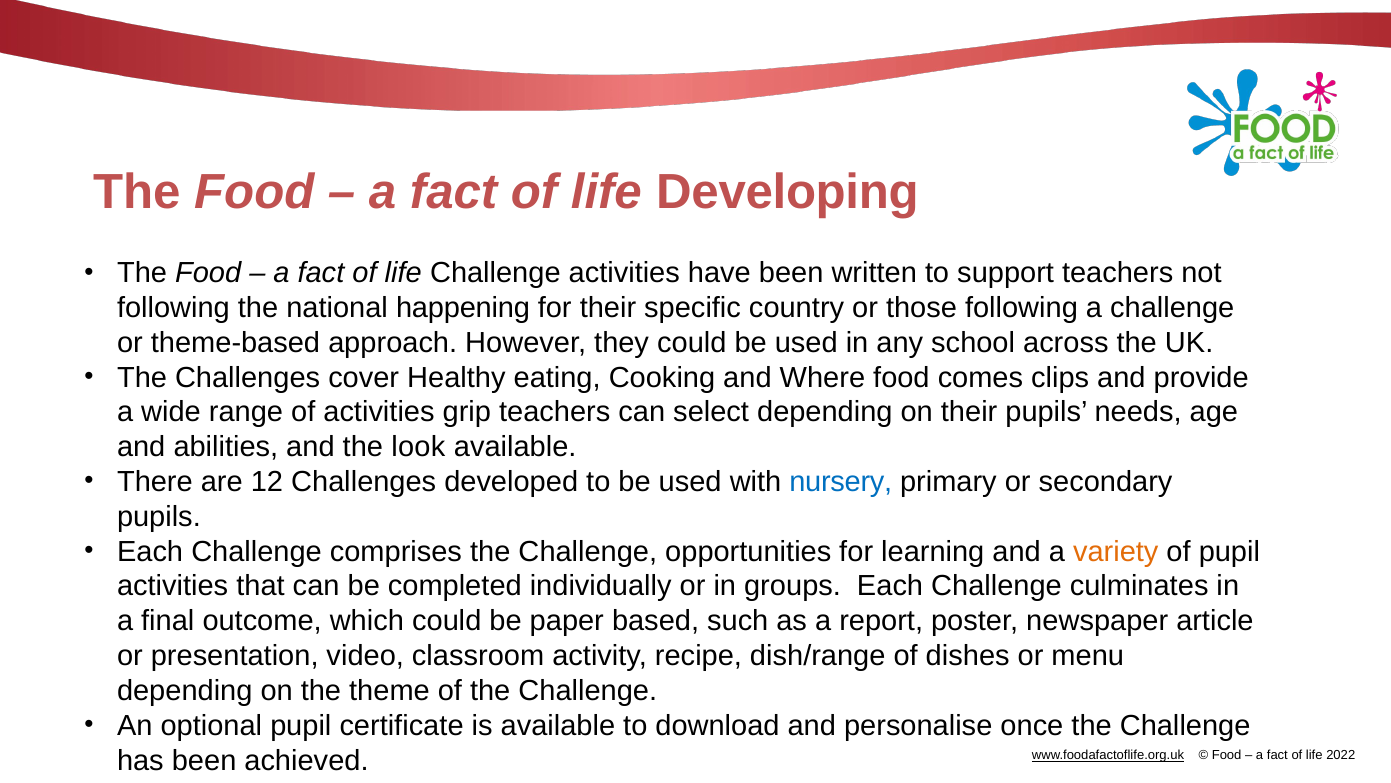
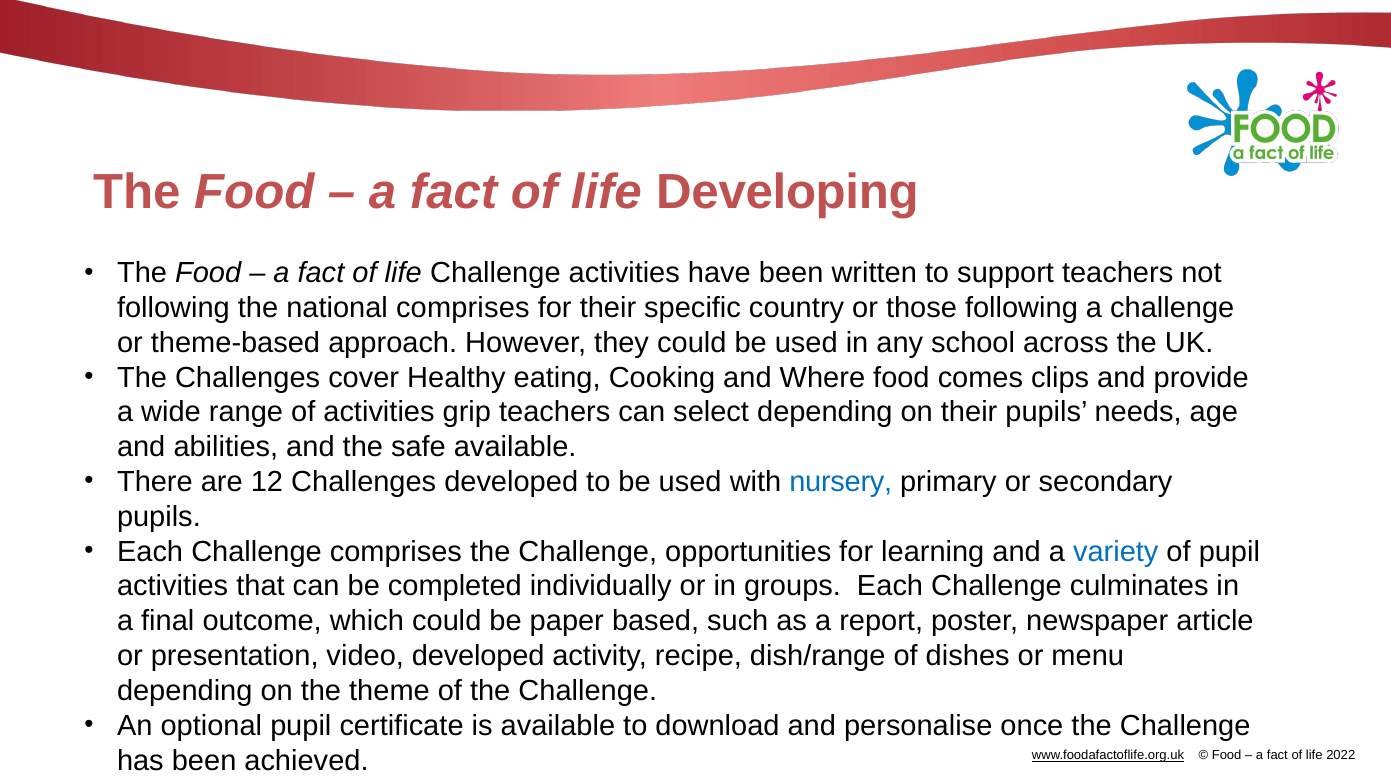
national happening: happening -> comprises
look: look -> safe
variety colour: orange -> blue
video classroom: classroom -> developed
